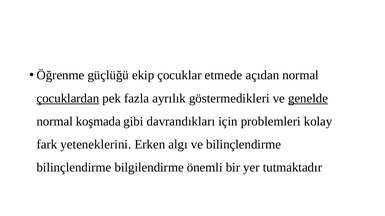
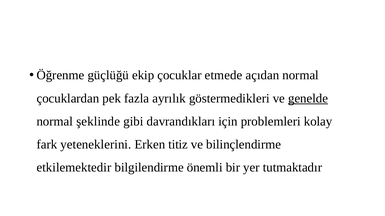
çocuklardan underline: present -> none
koşmada: koşmada -> şeklinde
algı: algı -> titiz
bilinçlendirme at (74, 168): bilinçlendirme -> etkilemektedir
